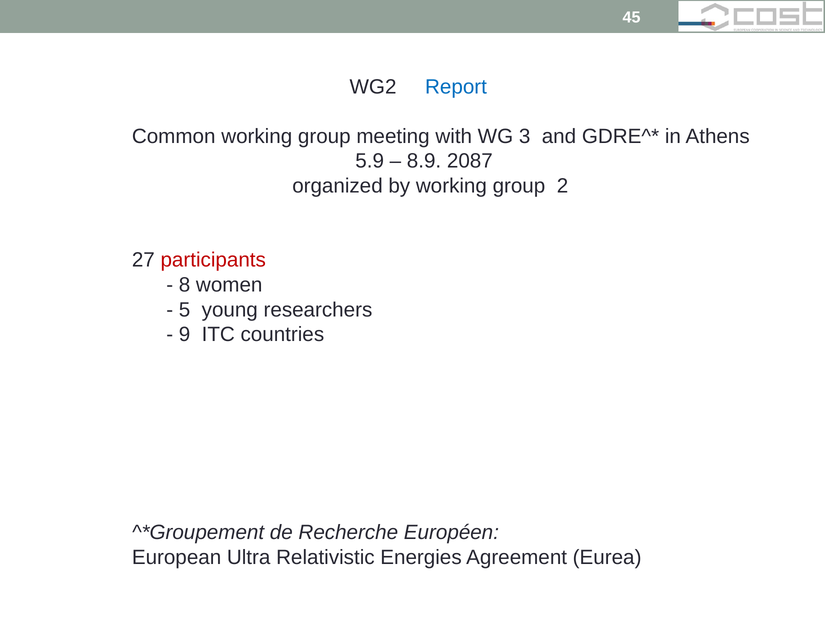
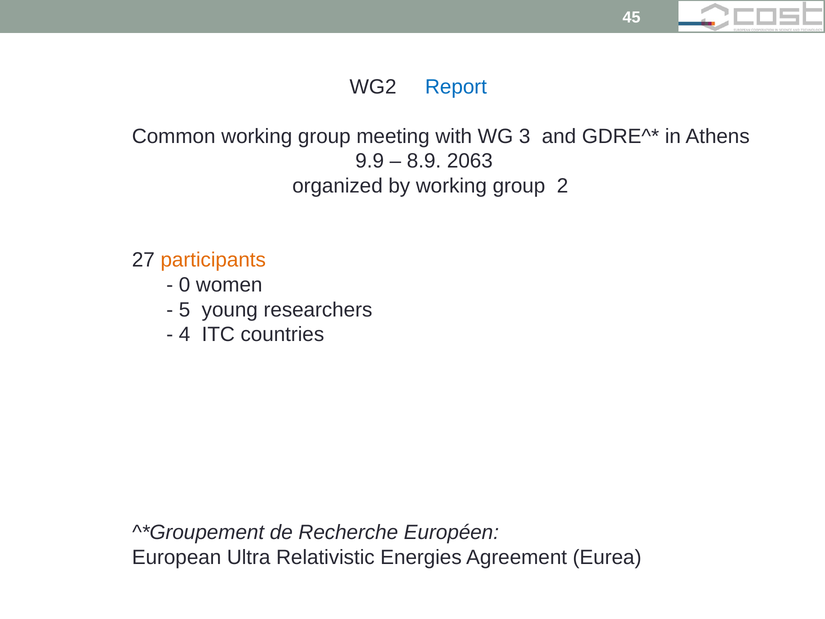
5.9: 5.9 -> 9.9
2087: 2087 -> 2063
participants colour: red -> orange
8: 8 -> 0
9: 9 -> 4
